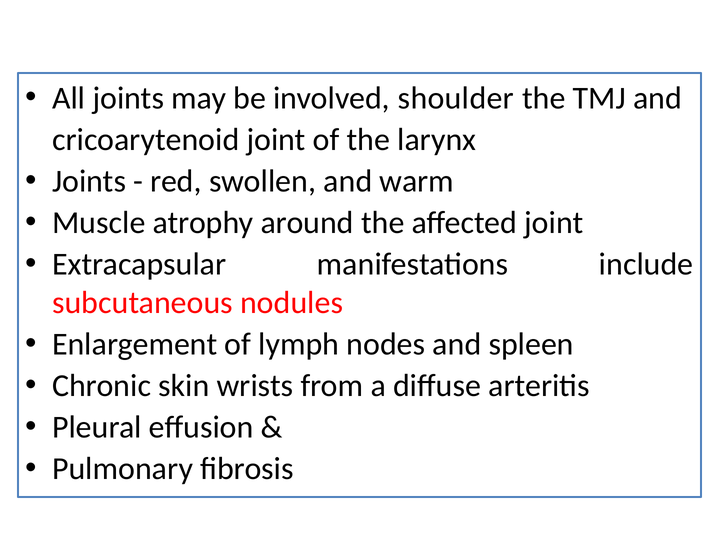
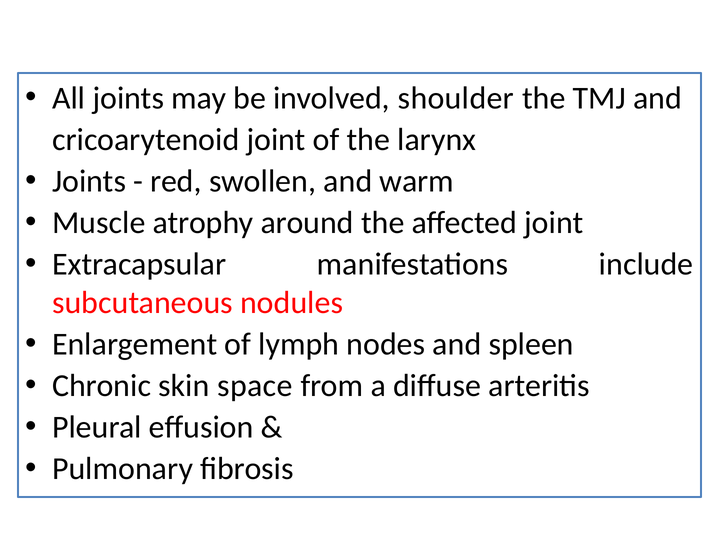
wrists: wrists -> space
